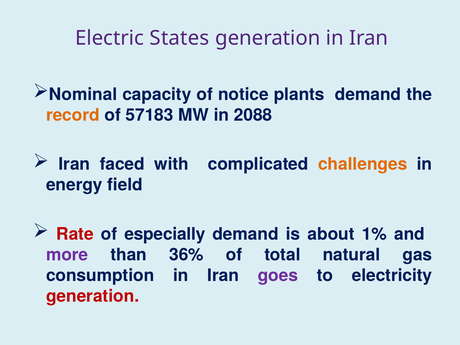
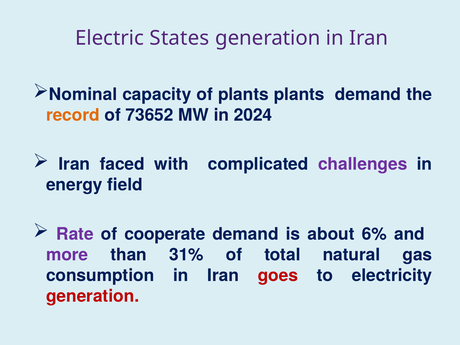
of notice: notice -> plants
57183: 57183 -> 73652
2088: 2088 -> 2024
challenges colour: orange -> purple
Rate colour: red -> purple
especially: especially -> cooperate
1%: 1% -> 6%
36%: 36% -> 31%
goes colour: purple -> red
